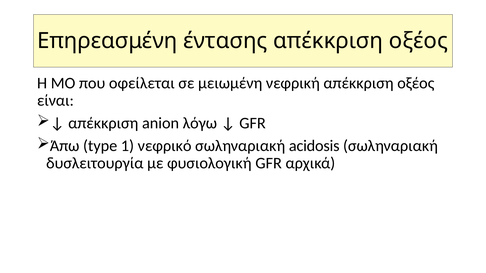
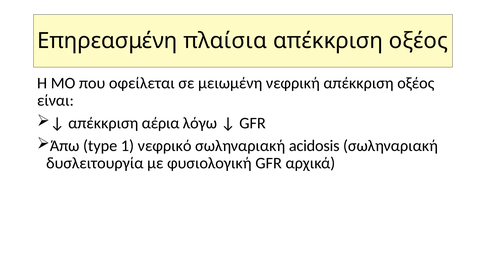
έντασης: έντασης -> πλαίσια
anion: anion -> αέρια
